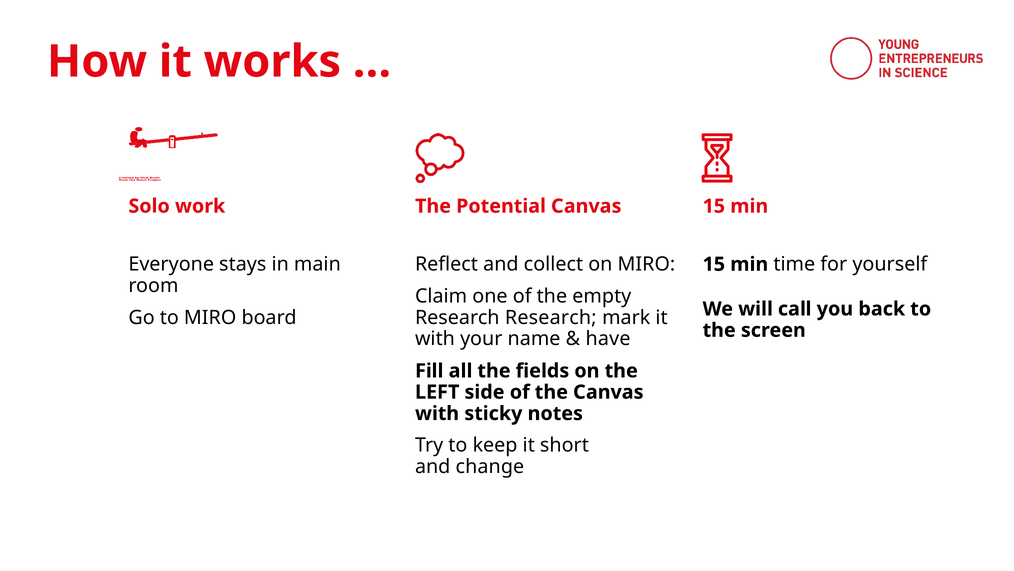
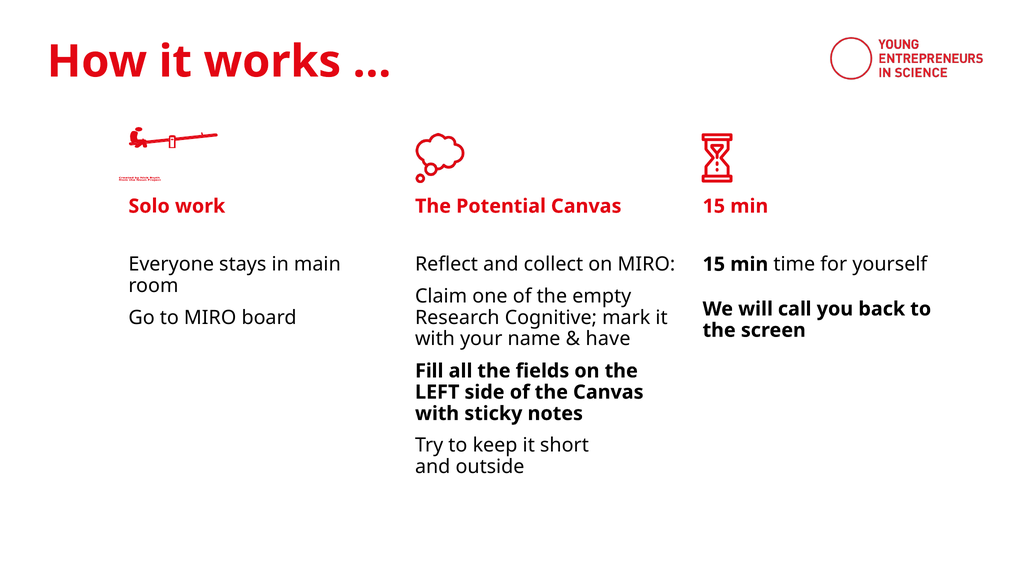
Research Research: Research -> Cognitive
change: change -> outside
